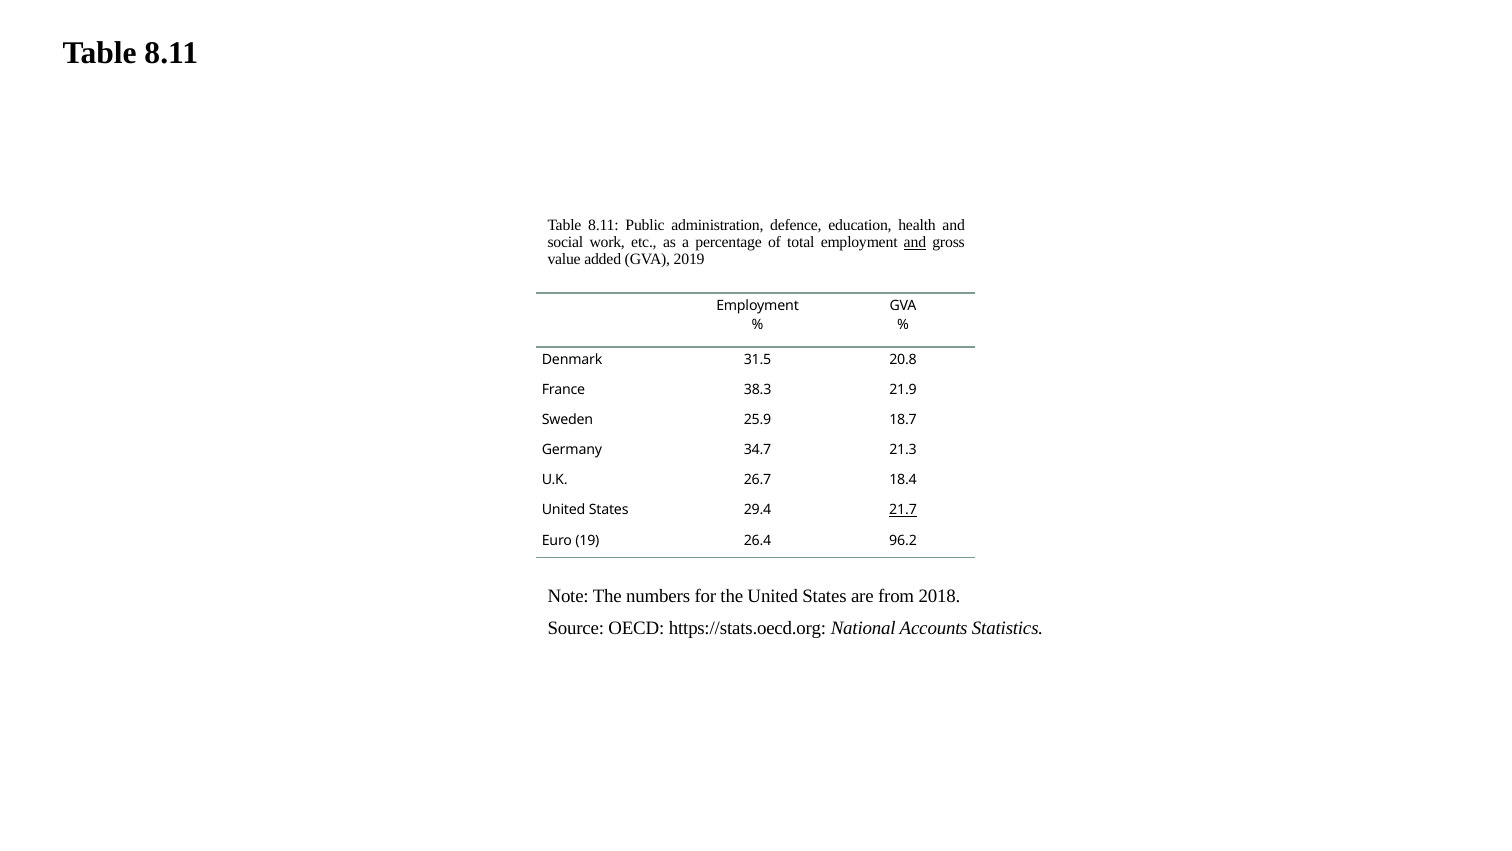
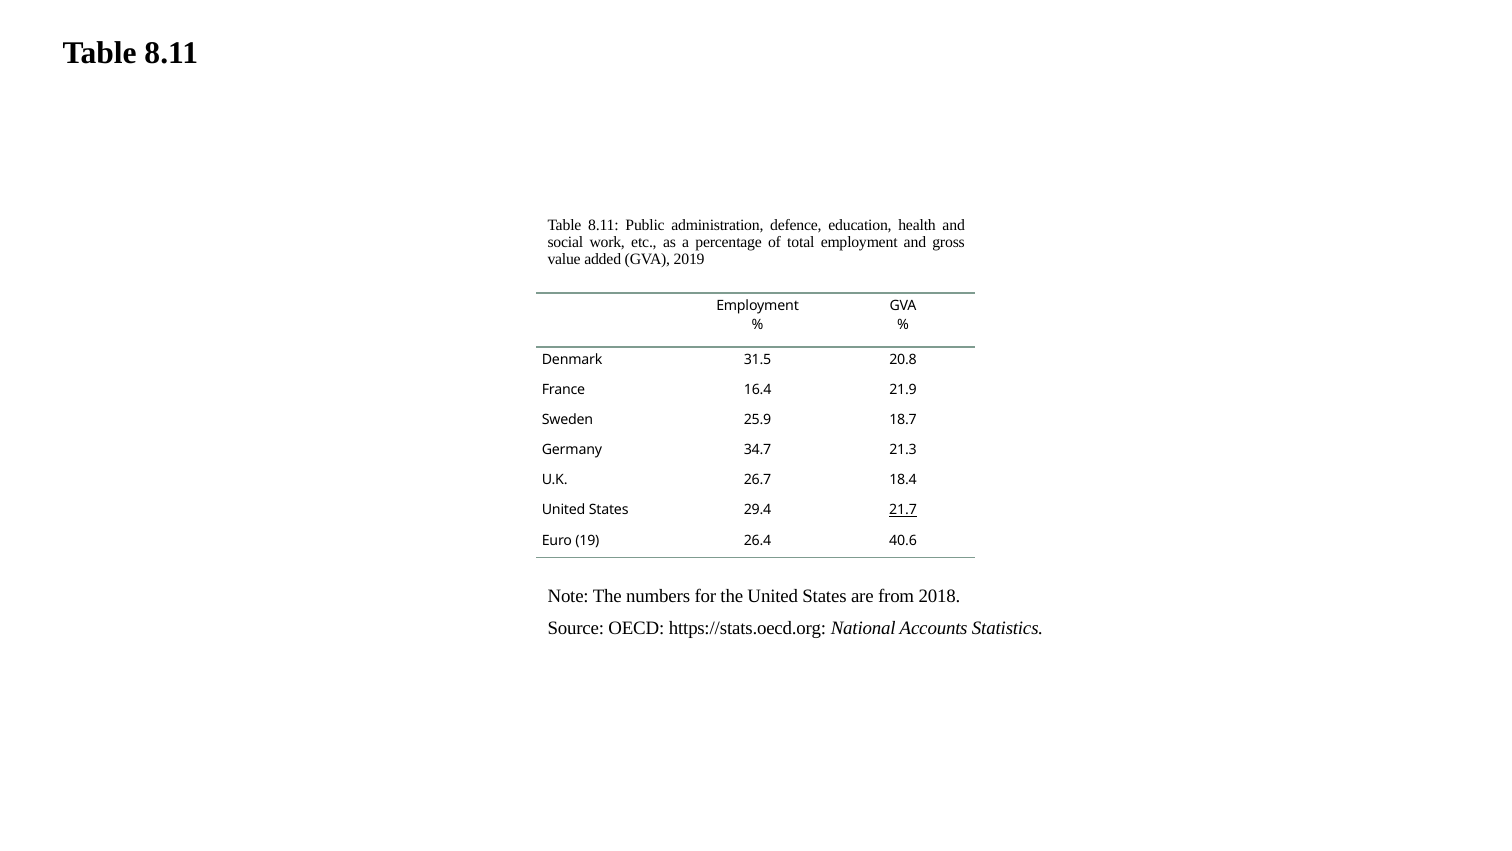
and at (915, 242) underline: present -> none
38.3: 38.3 -> 16.4
96.2: 96.2 -> 40.6
